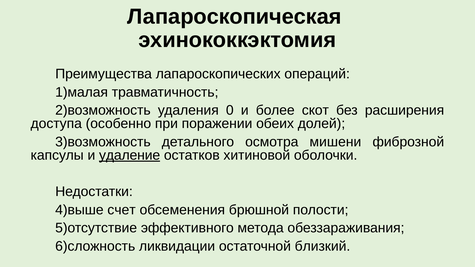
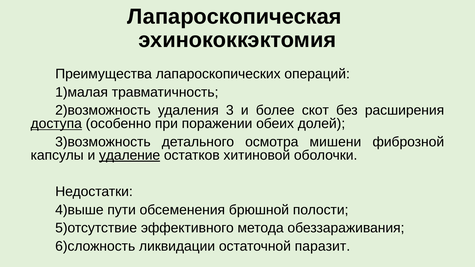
0: 0 -> 3
доступа underline: none -> present
счет: счет -> пути
близкий: близкий -> паразит
